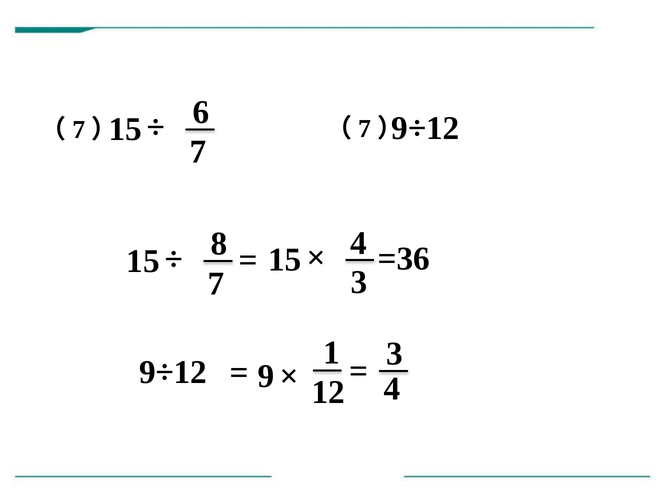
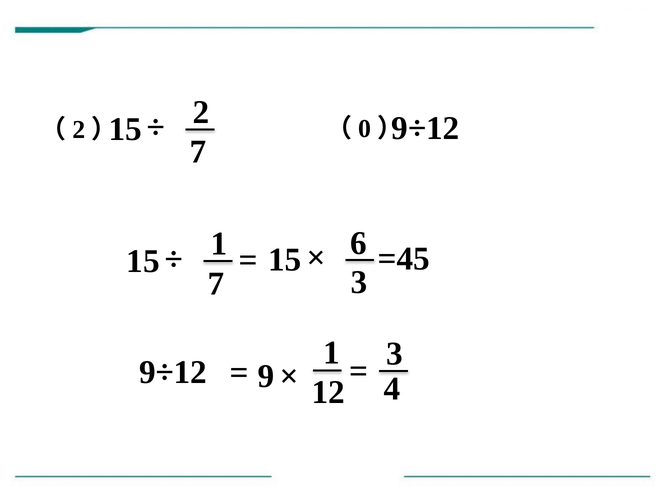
6 at (201, 113): 6 -> 2
7 at (79, 130): 7 -> 2
7 at (365, 129): 7 -> 0
4 at (359, 244): 4 -> 6
=36: =36 -> =45
8 at (219, 244): 8 -> 1
